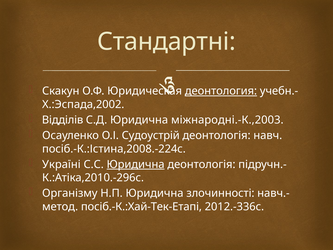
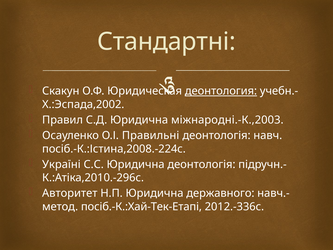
Відділів: Відділів -> Правил
Судоустрій: Судоустрій -> Правильні
Юридична at (136, 164) underline: present -> none
Організму: Організму -> Авторитет
злочинності: злочинності -> державного
